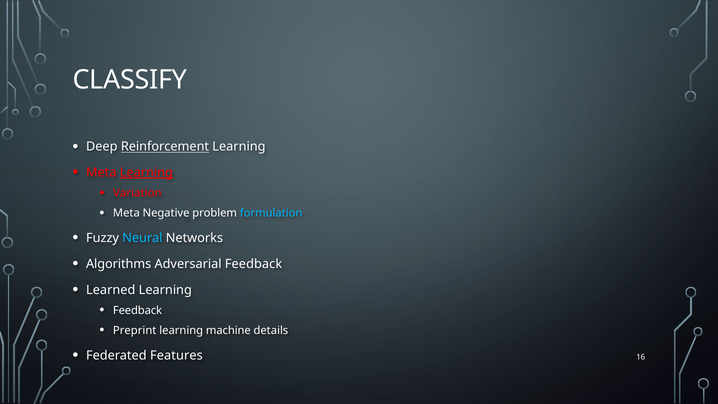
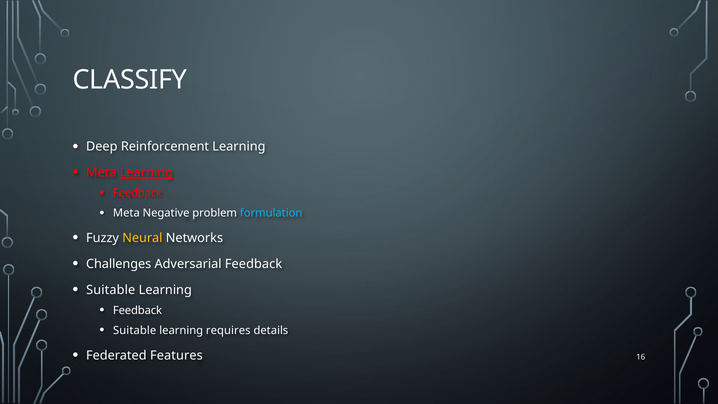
Reinforcement underline: present -> none
Variation at (137, 193): Variation -> Feedback
Neural colour: light blue -> yellow
Algorithms: Algorithms -> Challenges
Learned at (111, 290): Learned -> Suitable
Preprint at (135, 330): Preprint -> Suitable
machine: machine -> requires
